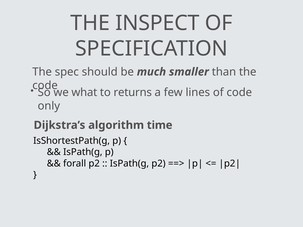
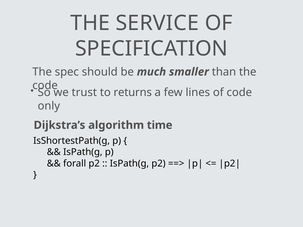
INSPECT: INSPECT -> SERVICE
what: what -> trust
